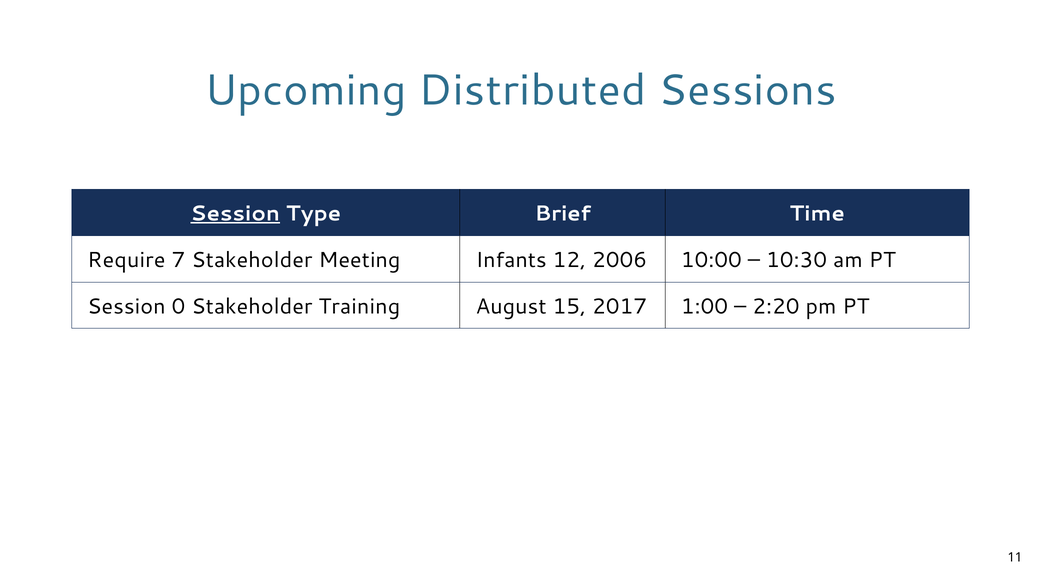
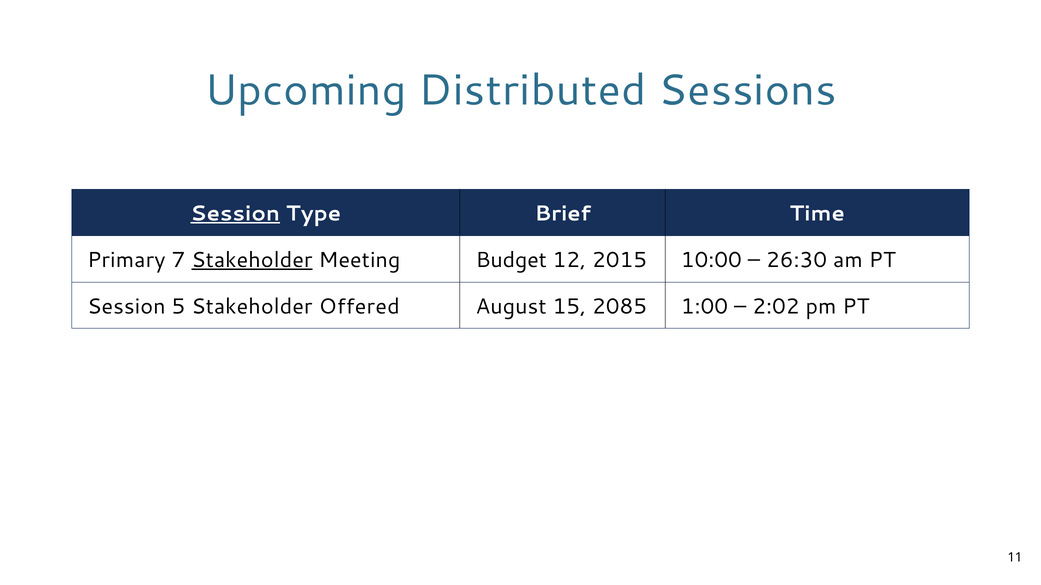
Require: Require -> Primary
Stakeholder at (252, 260) underline: none -> present
Infants: Infants -> Budget
2006: 2006 -> 2015
10:30: 10:30 -> 26:30
0: 0 -> 5
Training: Training -> Offered
2017: 2017 -> 2085
2:20: 2:20 -> 2:02
